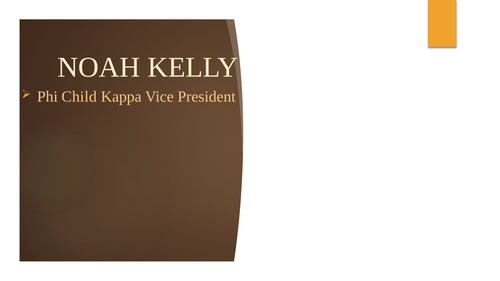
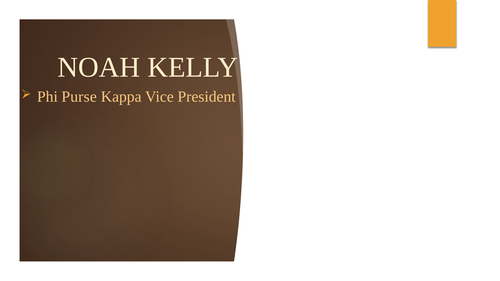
Child: Child -> Purse
